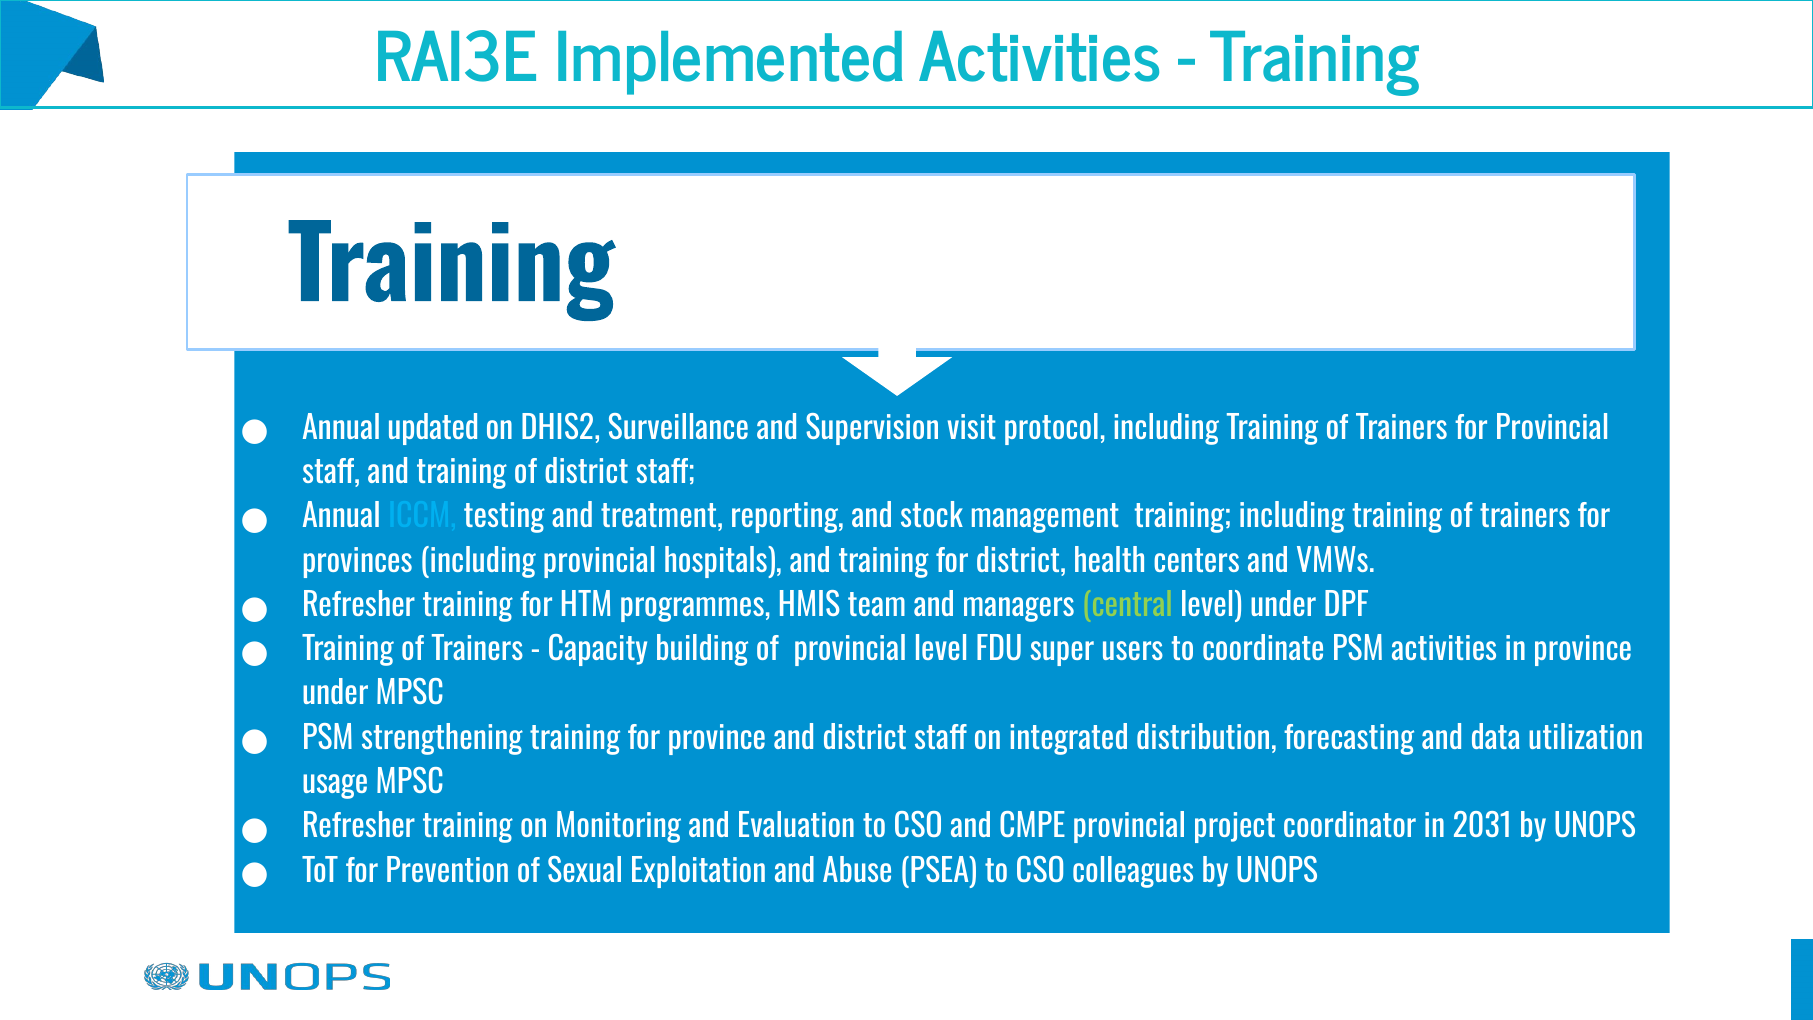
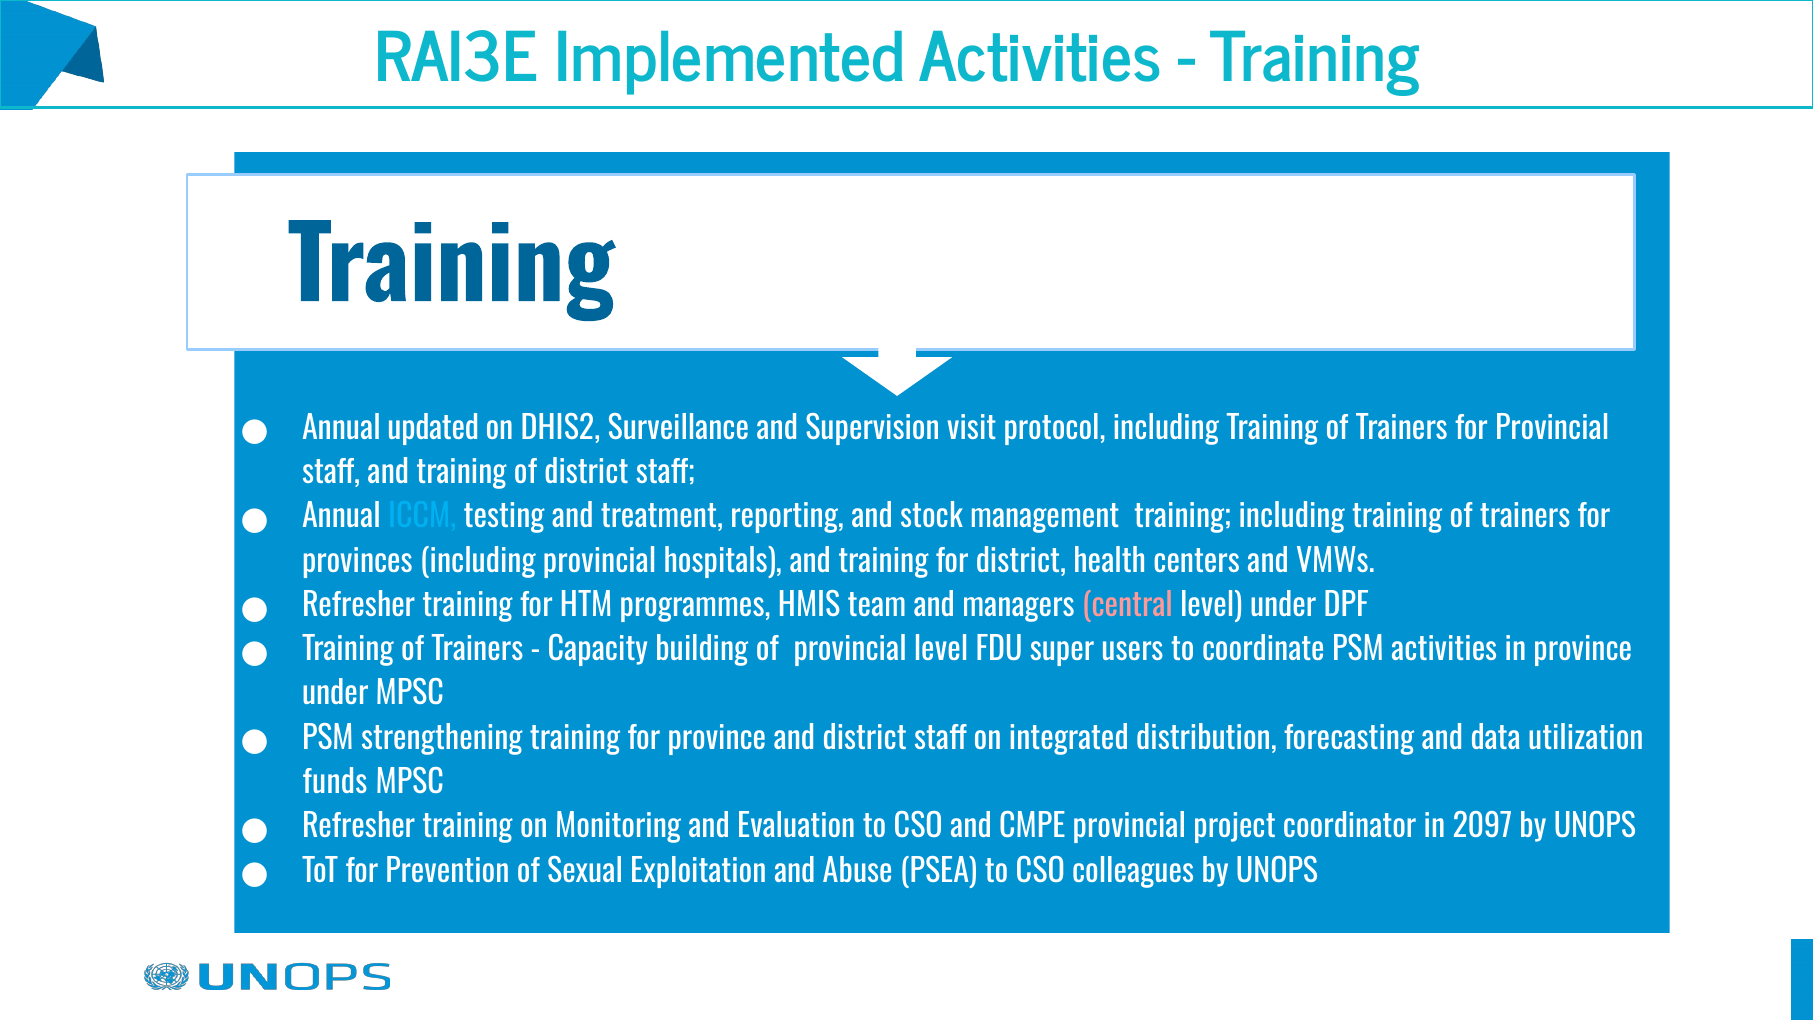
central colour: light green -> pink
usage: usage -> funds
2031: 2031 -> 2097
